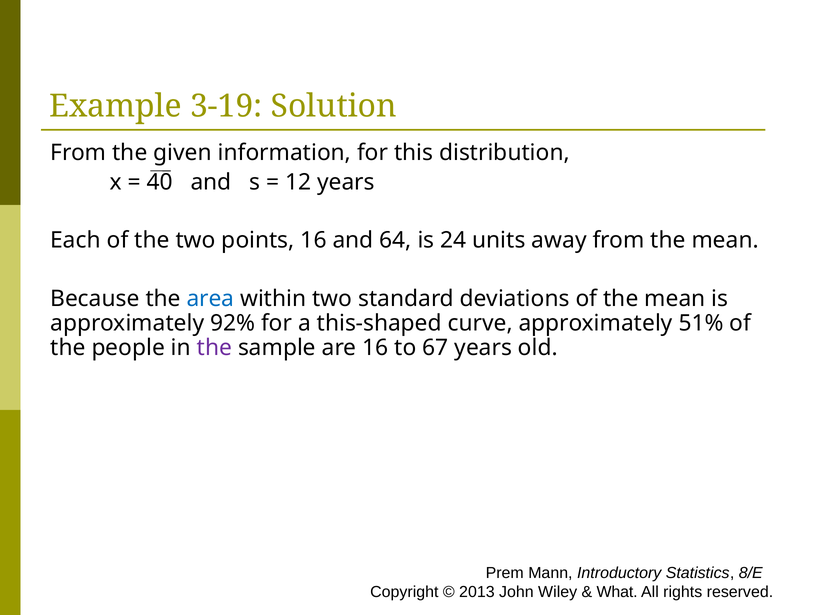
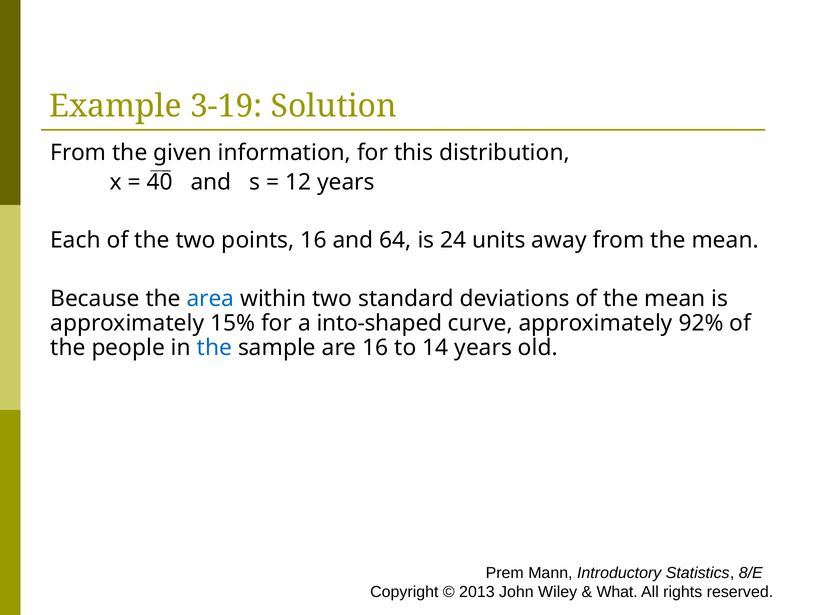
92%: 92% -> 15%
this-shaped: this-shaped -> into-shaped
51%: 51% -> 92%
the at (214, 348) colour: purple -> blue
67: 67 -> 14
